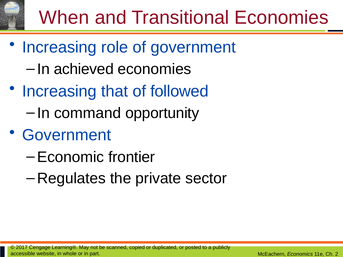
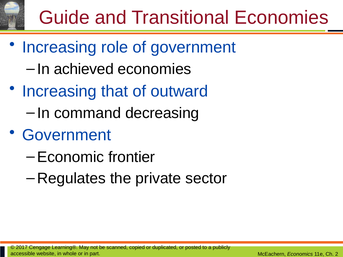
When: When -> Guide
followed: followed -> outward
opportunity: opportunity -> decreasing
